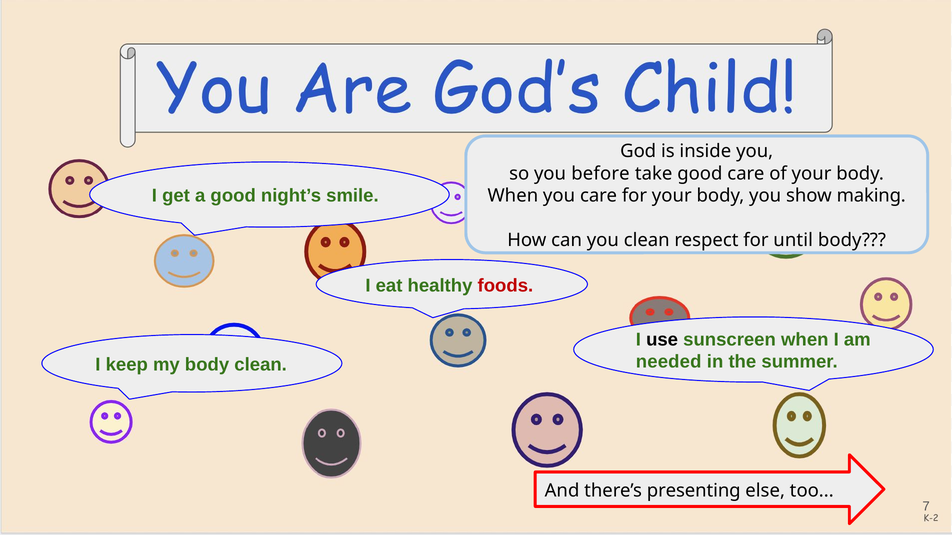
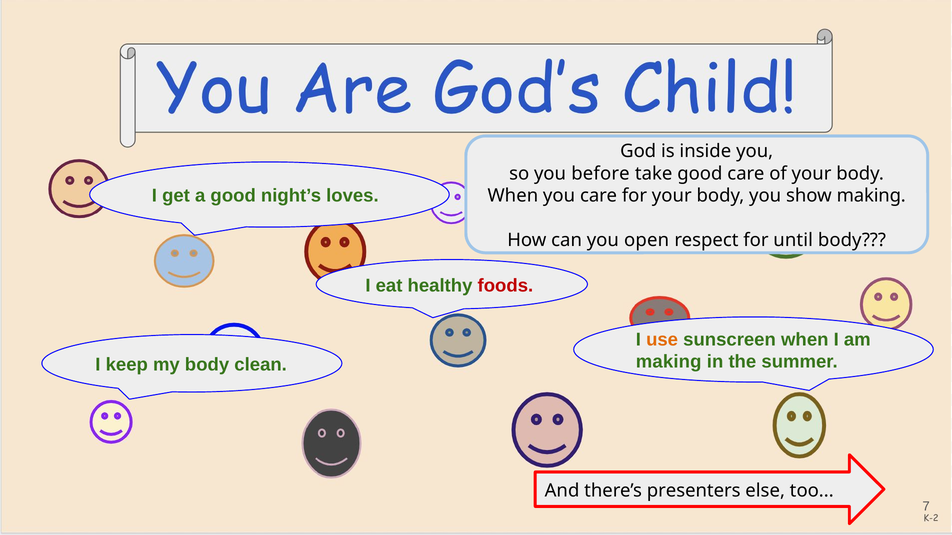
smile: smile -> loves
you clean: clean -> open
use colour: black -> orange
needed at (669, 362): needed -> making
presenting: presenting -> presenters
